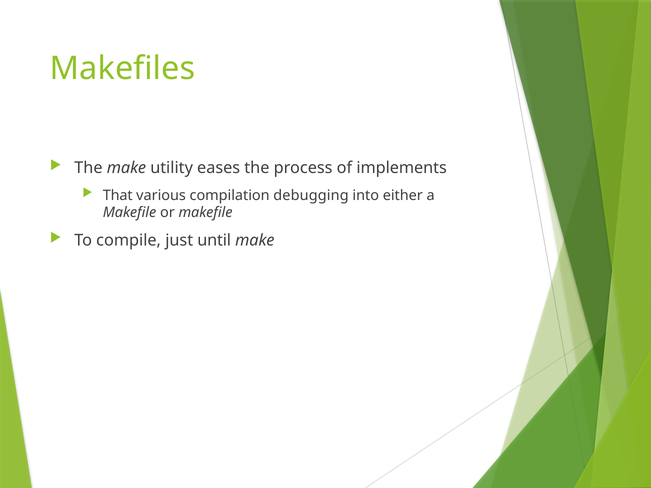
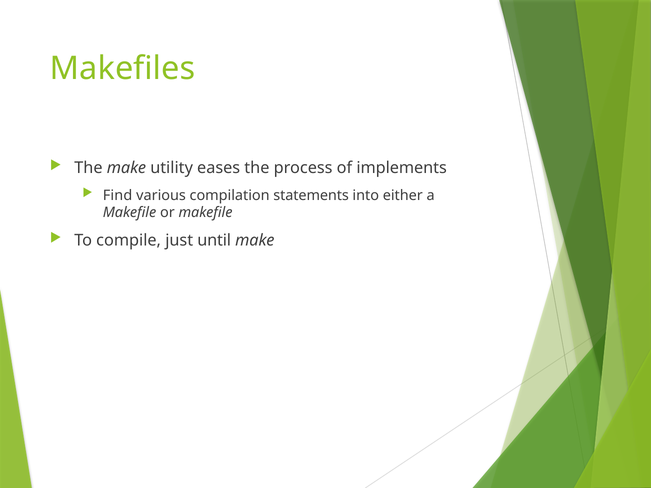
That: That -> Find
debugging: debugging -> statements
